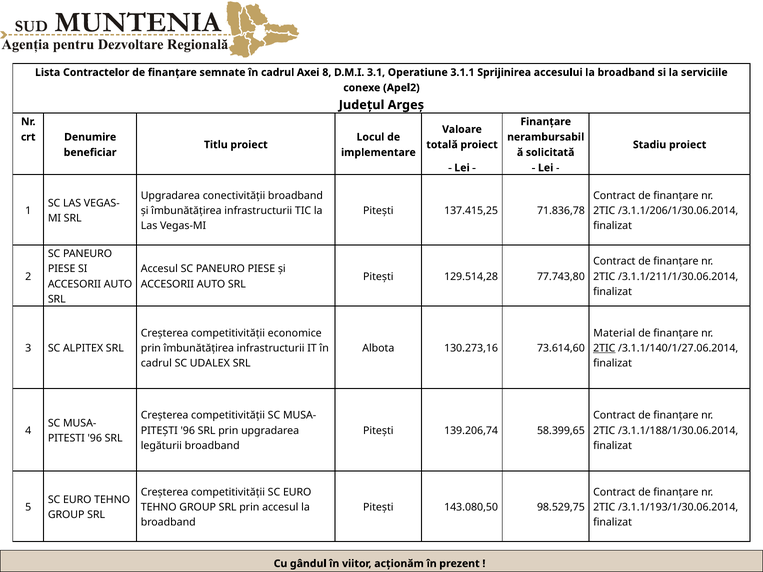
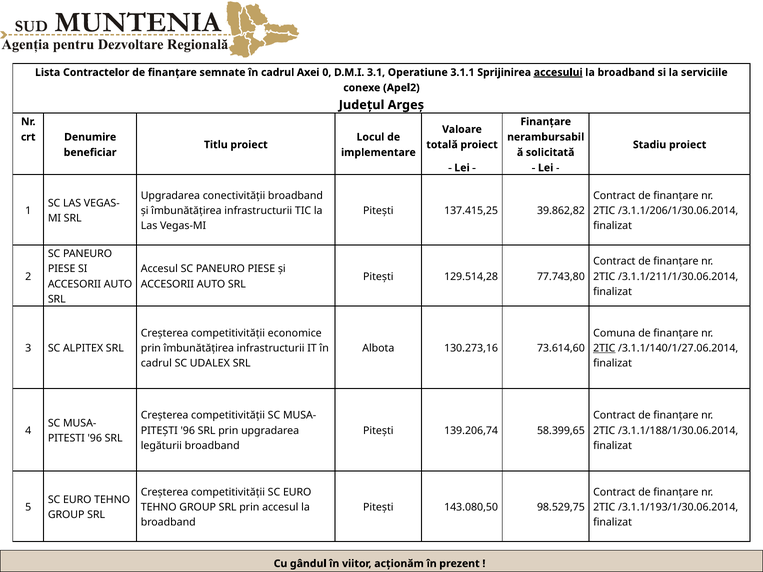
8: 8 -> 0
accesului underline: none -> present
71.836,78: 71.836,78 -> 39.862,82
Material: Material -> Comuna
